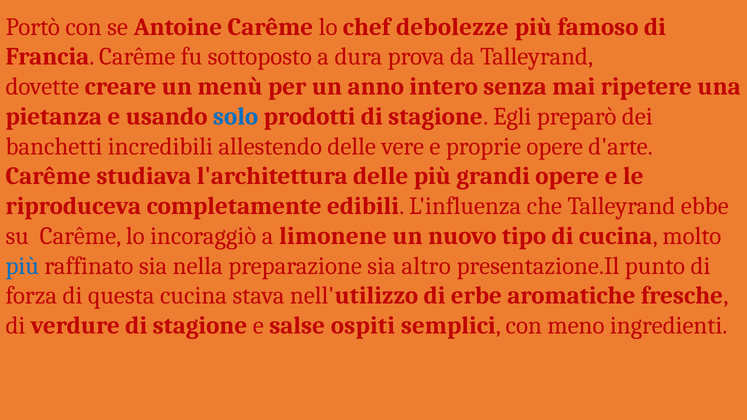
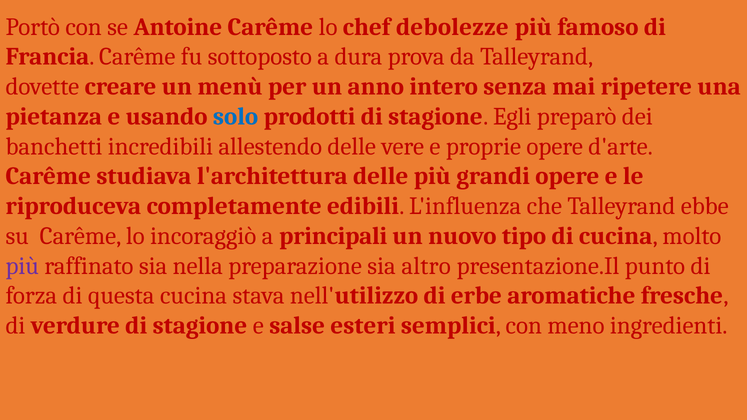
limonene: limonene -> principali
più at (22, 266) colour: blue -> purple
ospiti: ospiti -> esteri
